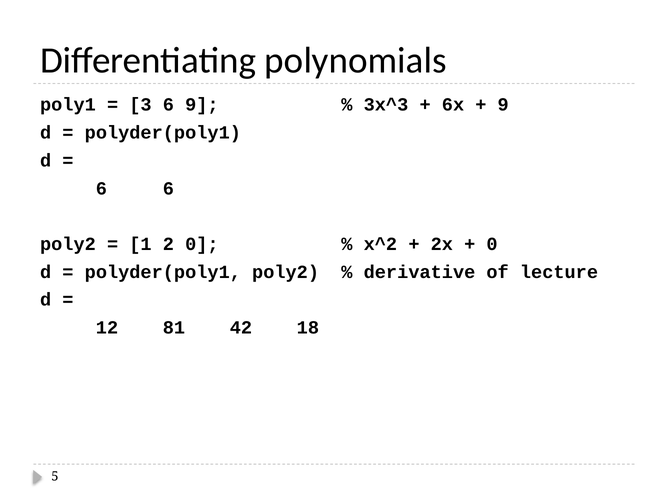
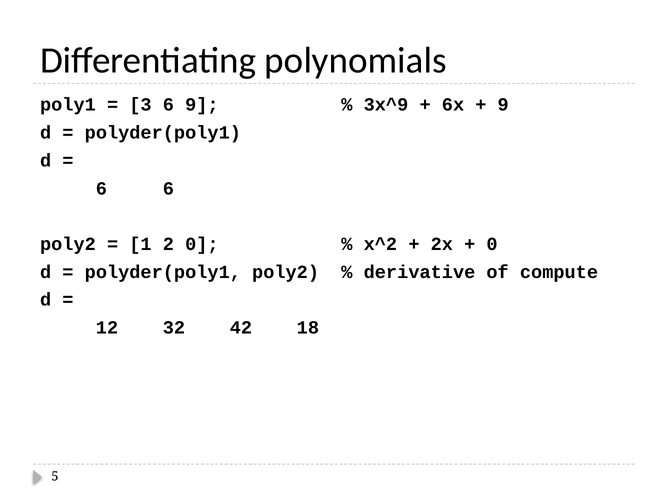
3x^3: 3x^3 -> 3x^9
lecture: lecture -> compute
81: 81 -> 32
